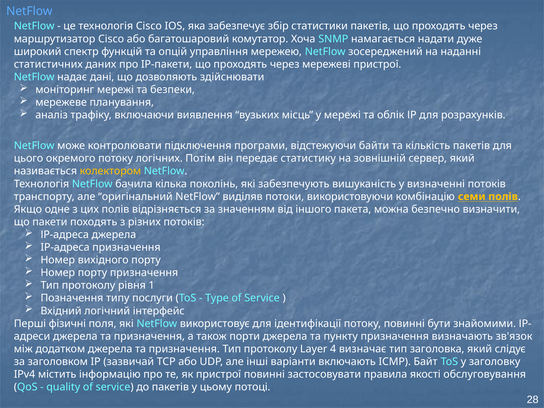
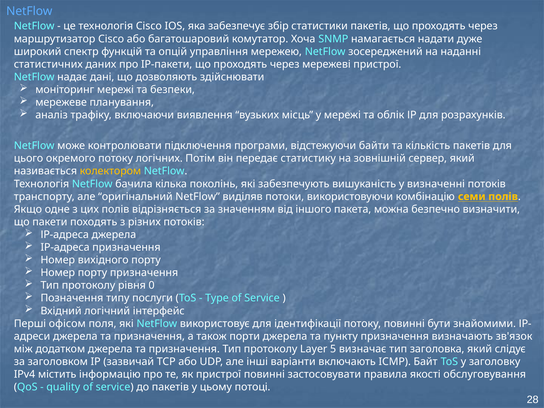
1: 1 -> 0
фізичні: фізичні -> офісом
4: 4 -> 5
